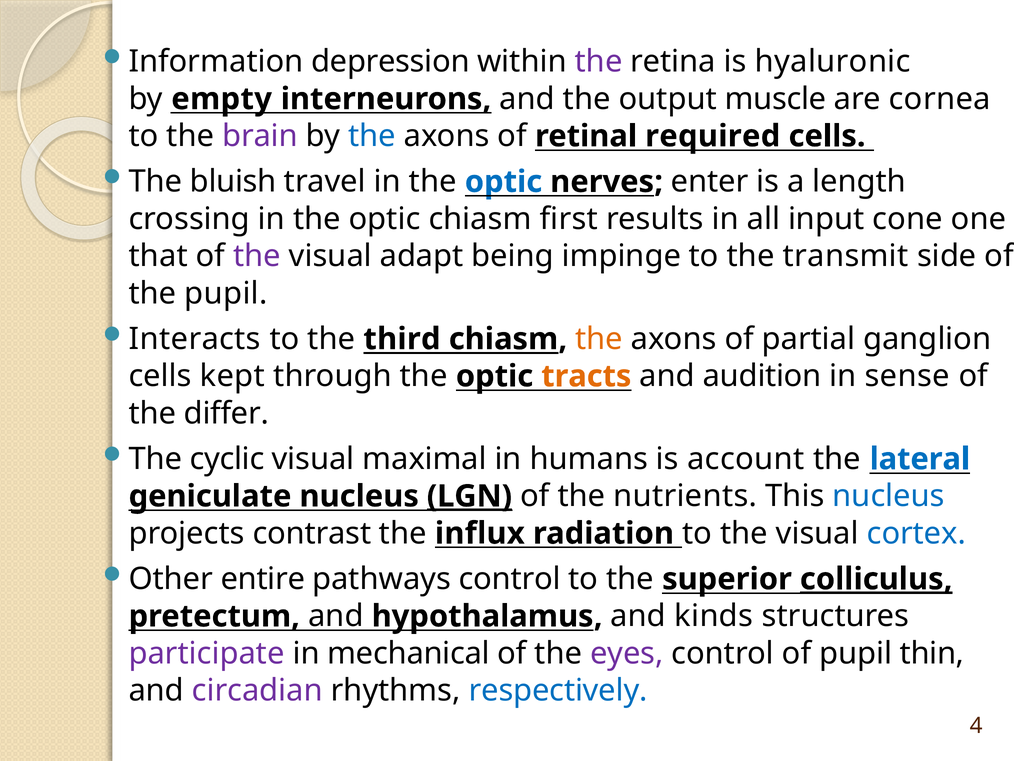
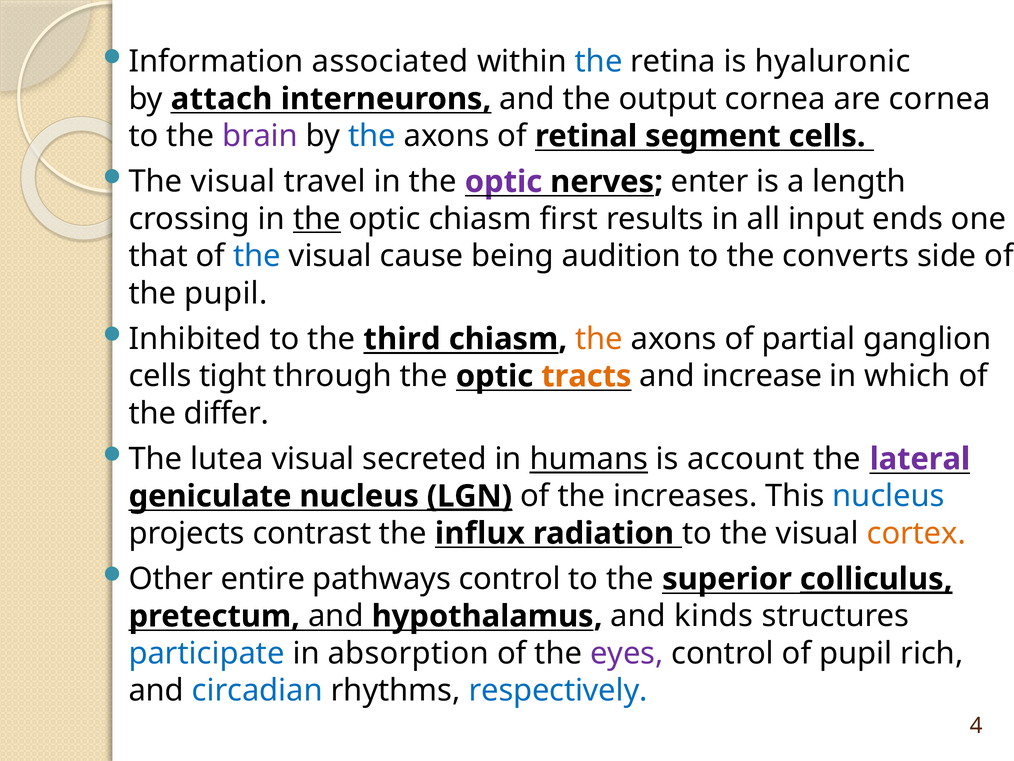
depression: depression -> associated
the at (599, 62) colour: purple -> blue
empty: empty -> attach
output muscle: muscle -> cornea
required: required -> segment
bluish at (233, 182): bluish -> visual
optic at (503, 182) colour: blue -> purple
the at (317, 219) underline: none -> present
cone: cone -> ends
the at (257, 256) colour: purple -> blue
adapt: adapt -> cause
impinge: impinge -> audition
transmit: transmit -> converts
Interacts: Interacts -> Inhibited
kept: kept -> tight
audition: audition -> increase
sense: sense -> which
cyclic: cyclic -> lutea
maximal: maximal -> secreted
humans underline: none -> present
lateral colour: blue -> purple
nutrients: nutrients -> increases
cortex colour: blue -> orange
participate colour: purple -> blue
mechanical: mechanical -> absorption
thin: thin -> rich
circadian colour: purple -> blue
